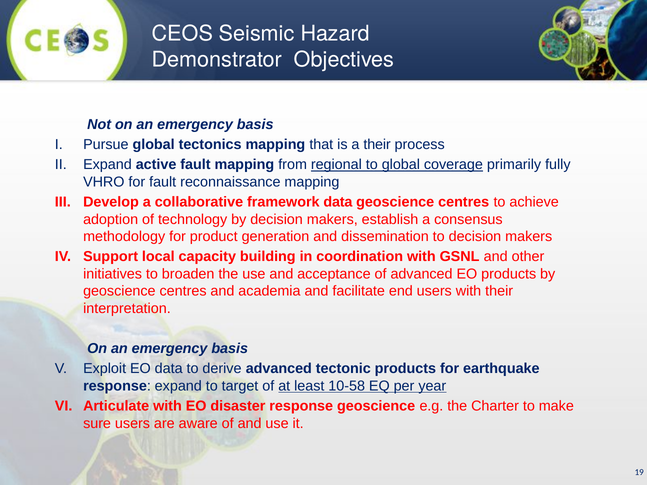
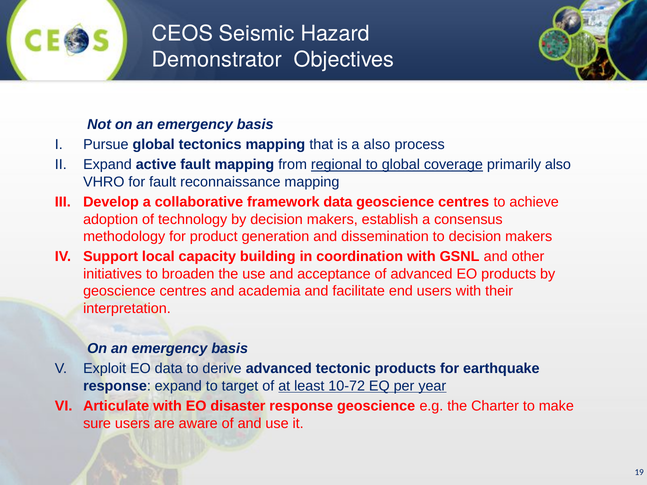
a their: their -> also
primarily fully: fully -> also
10-58: 10-58 -> 10-72
